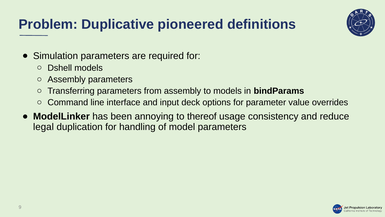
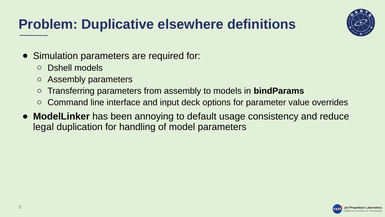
pioneered: pioneered -> elsewhere
thereof: thereof -> default
